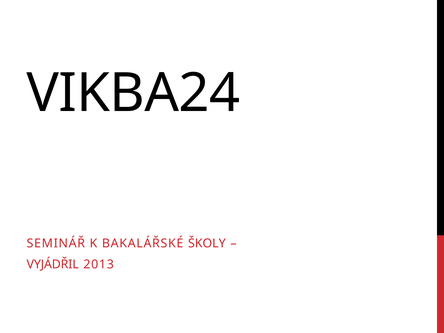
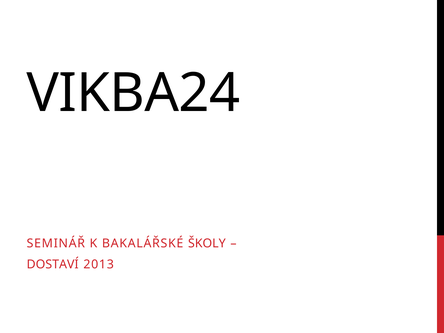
VYJÁDŘIL: VYJÁDŘIL -> DOSTAVÍ
